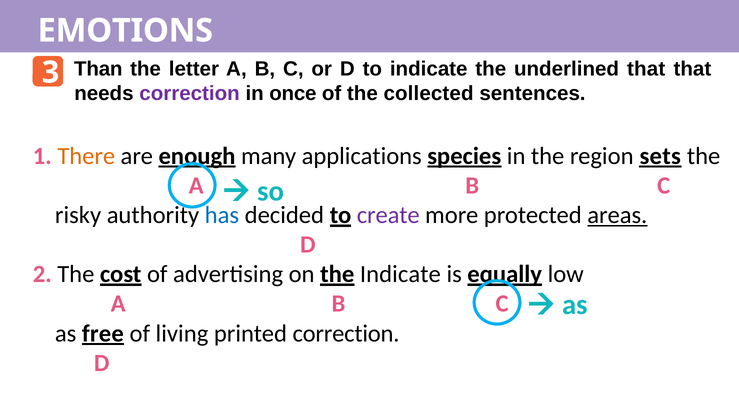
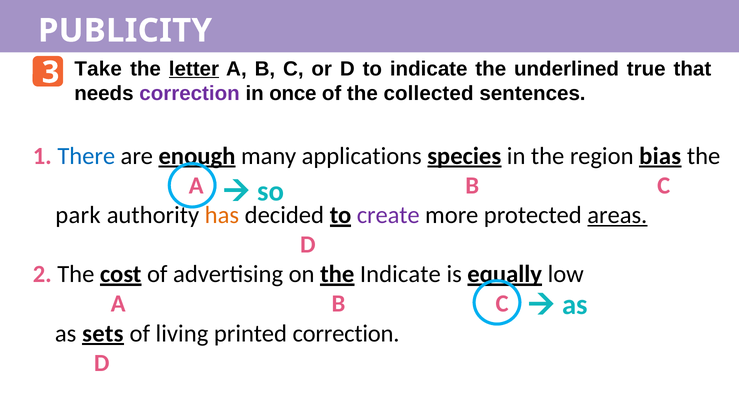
EMOTIONS: EMOTIONS -> PUBLICITY
Than: Than -> Take
letter underline: none -> present
underlined that: that -> true
There colour: orange -> blue
sets: sets -> bias
risky: risky -> park
has colour: blue -> orange
free: free -> sets
